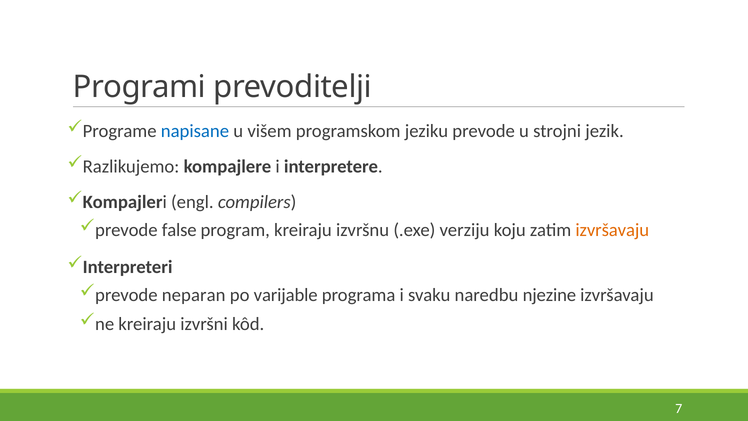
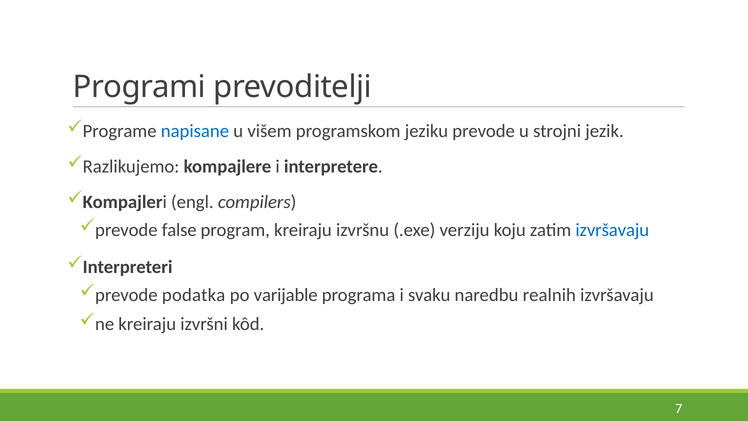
izvršavaju at (612, 230) colour: orange -> blue
neparan: neparan -> podatka
njezine: njezine -> realnih
